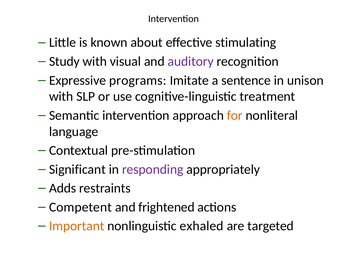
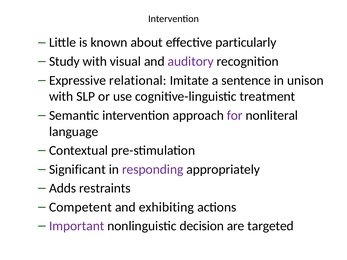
stimulating: stimulating -> particularly
programs: programs -> relational
for colour: orange -> purple
frightened: frightened -> exhibiting
Important colour: orange -> purple
exhaled: exhaled -> decision
